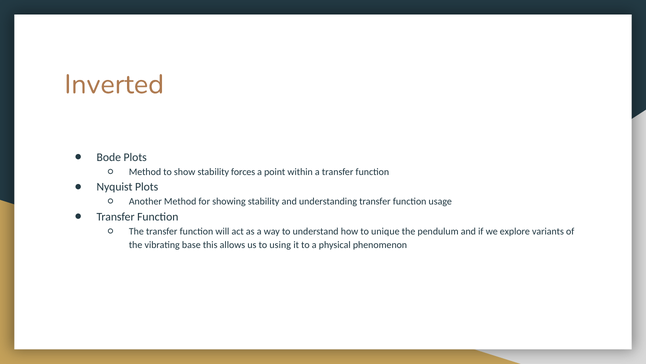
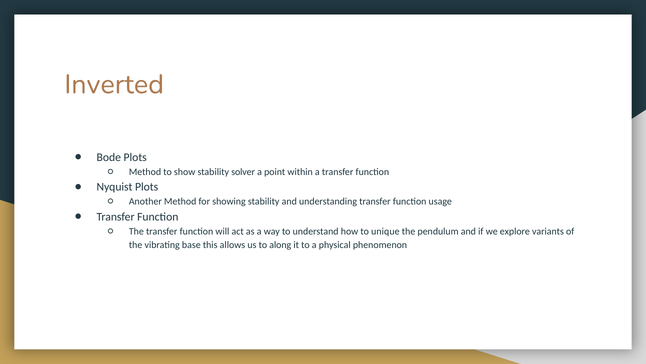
forces: forces -> solver
using: using -> along
